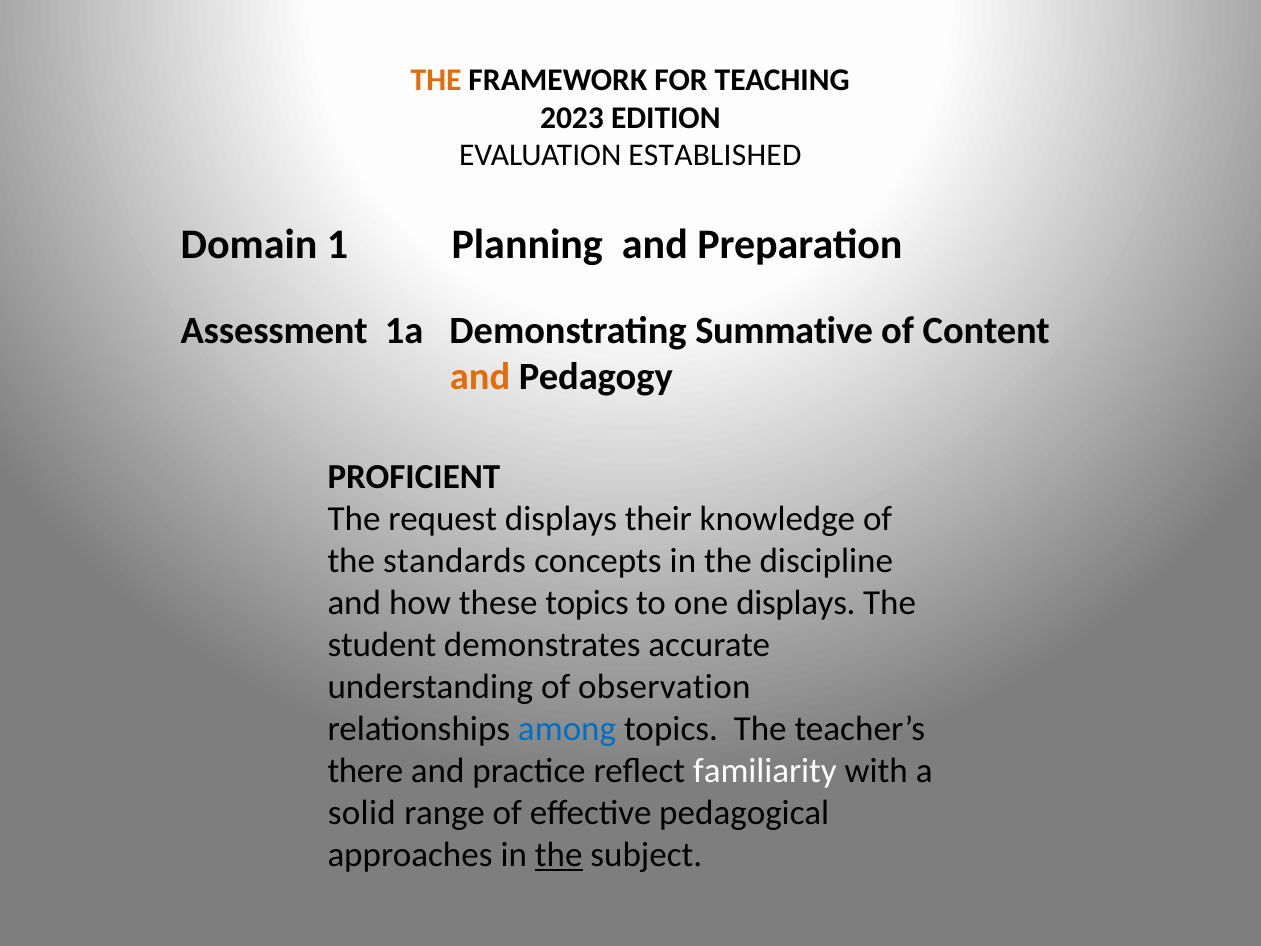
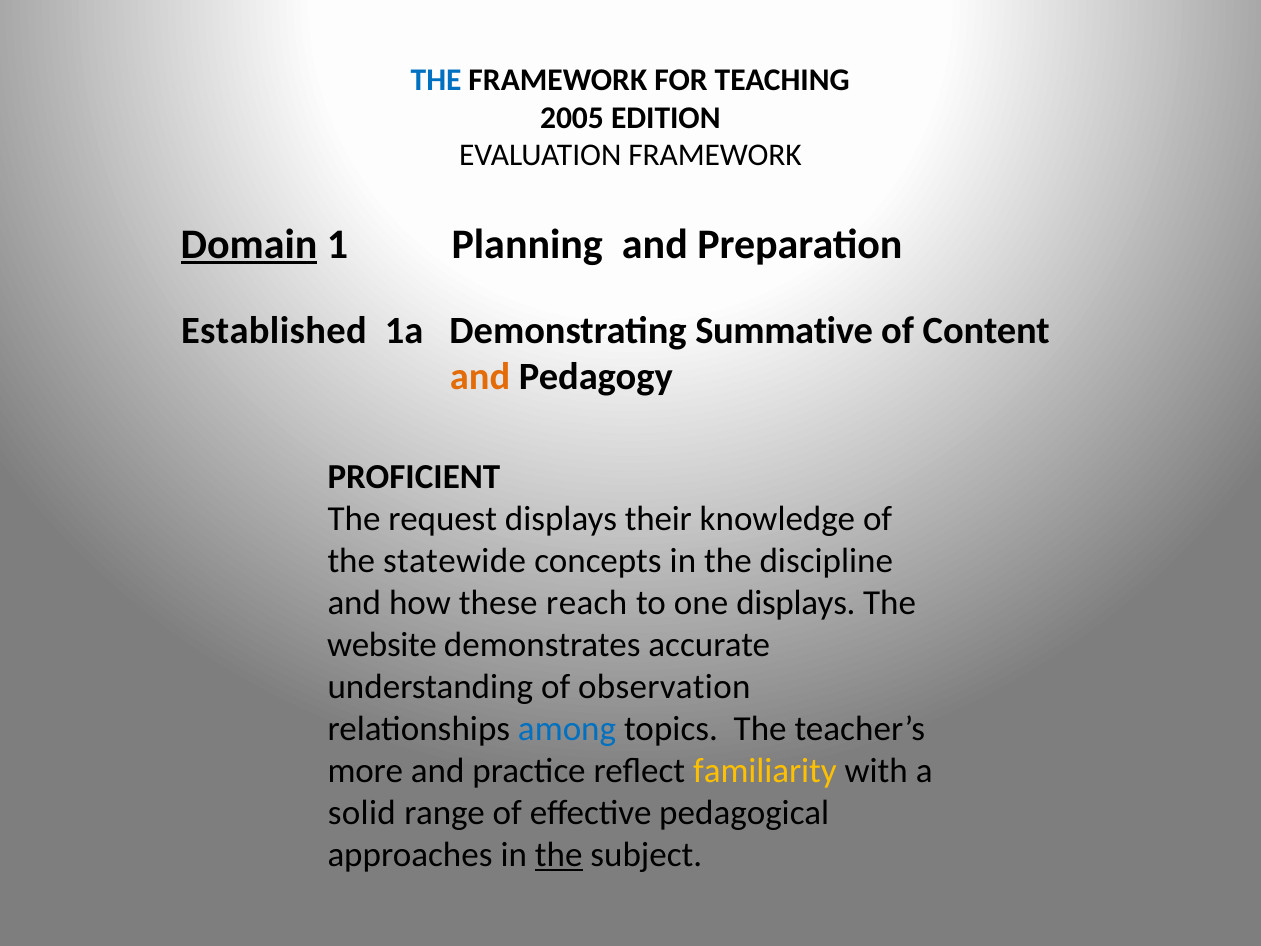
THE at (436, 80) colour: orange -> blue
2023: 2023 -> 2005
EVALUATION ESTABLISHED: ESTABLISHED -> FRAMEWORK
Domain underline: none -> present
Assessment: Assessment -> Established
standards: standards -> statewide
these topics: topics -> reach
student: student -> website
there: there -> more
familiarity colour: white -> yellow
